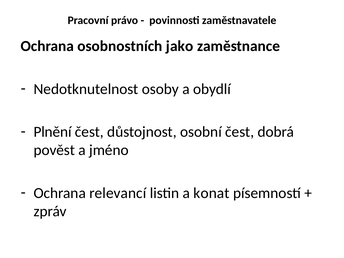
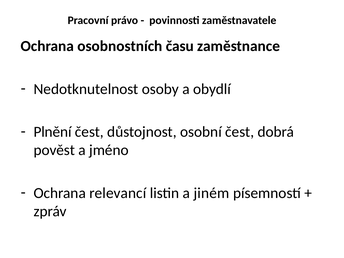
jako: jako -> času
konat: konat -> jiném
